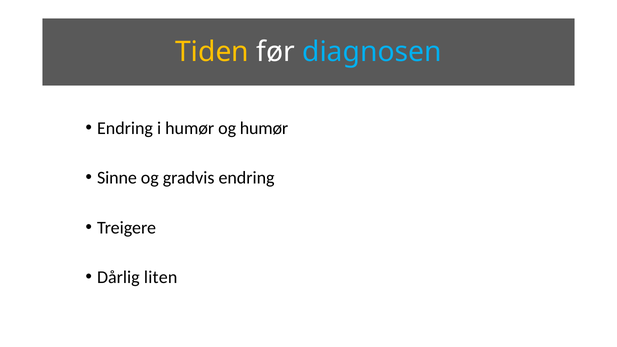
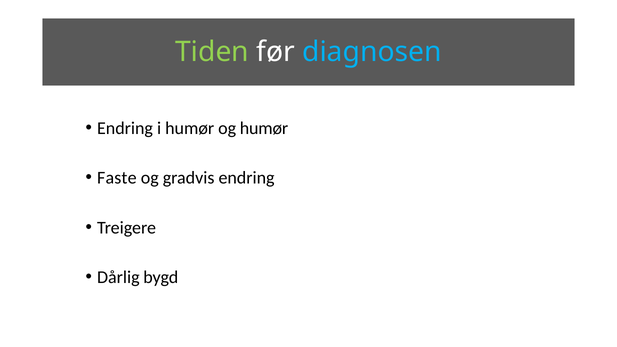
Tiden colour: yellow -> light green
Sinne: Sinne -> Faste
liten: liten -> bygd
